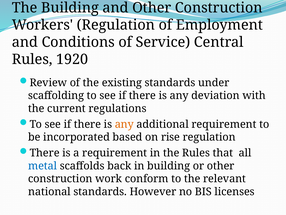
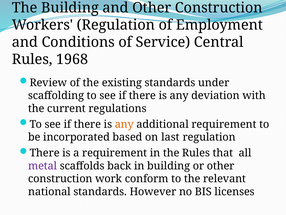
1920: 1920 -> 1968
rise: rise -> last
metal colour: blue -> purple
